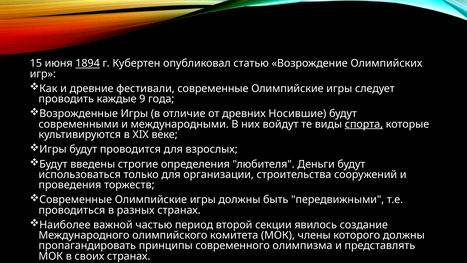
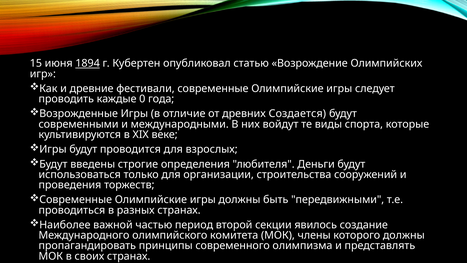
9: 9 -> 0
Носившие: Носившие -> Создается
спорта underline: present -> none
